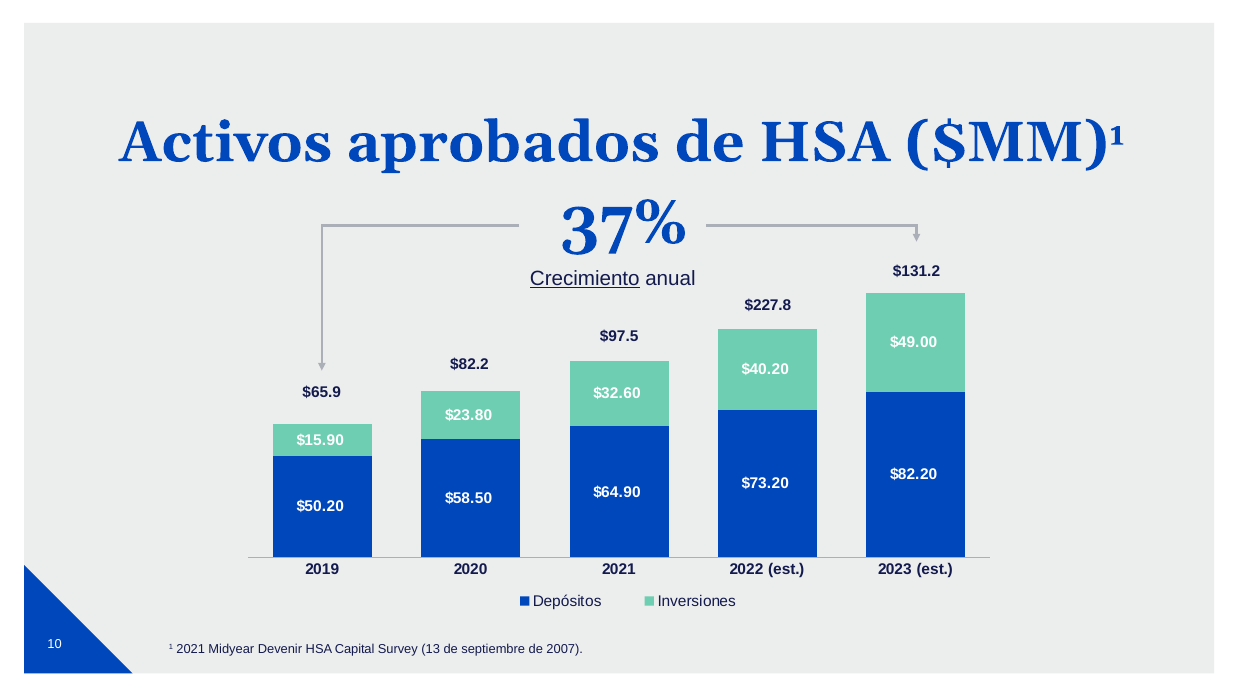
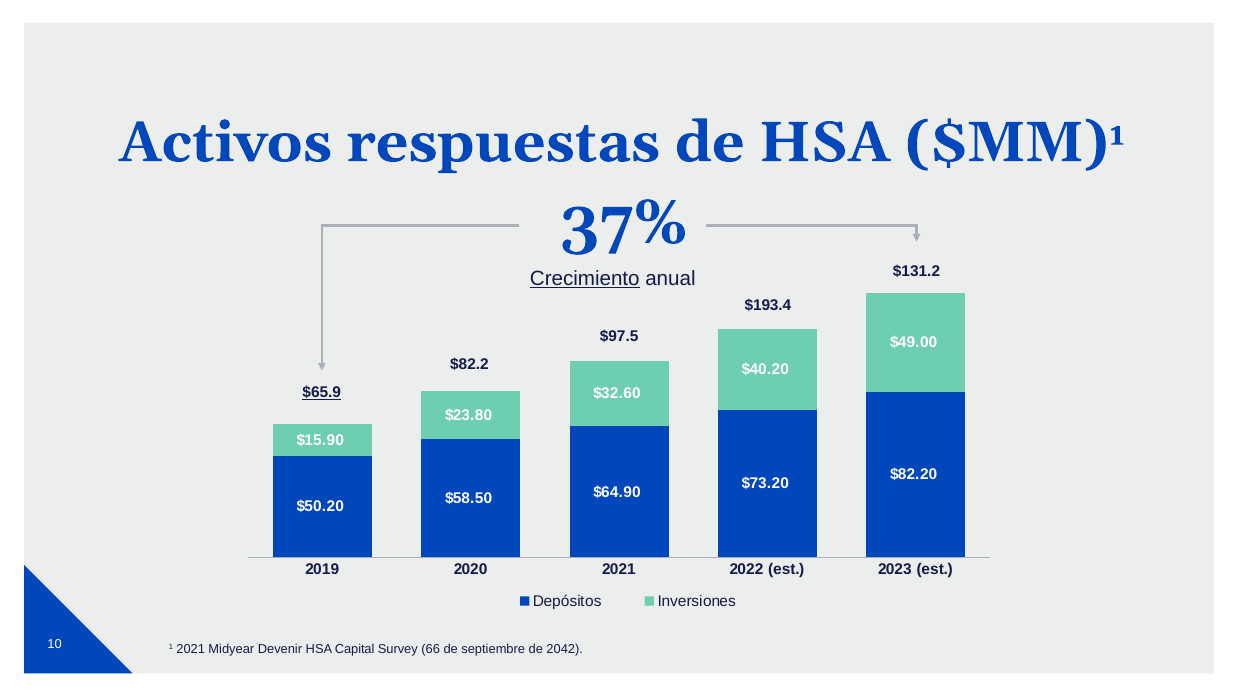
aprobados: aprobados -> respuestas
$227.8: $227.8 -> $193.4
$65.9 underline: none -> present
13: 13 -> 66
2007: 2007 -> 2042
